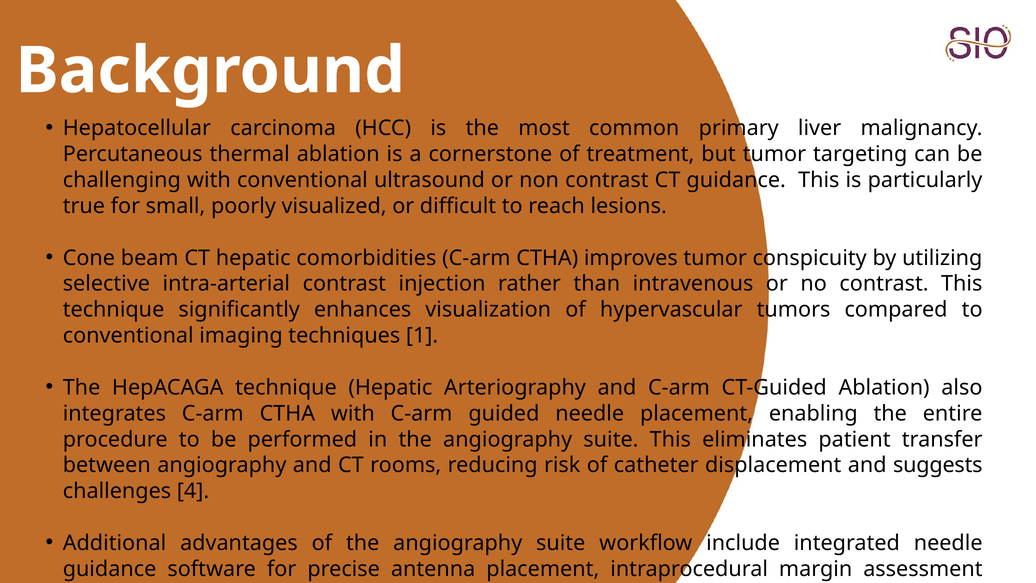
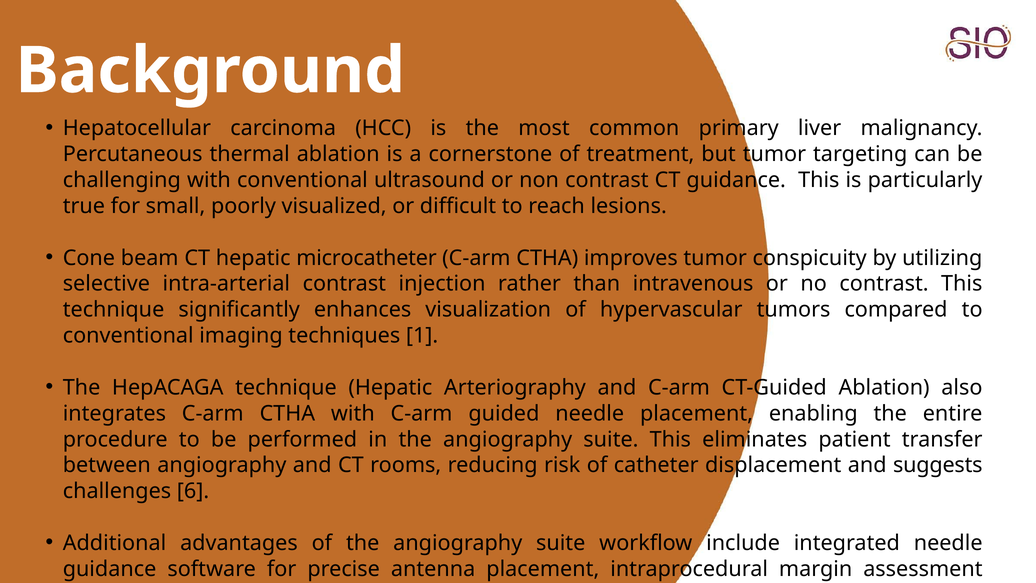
comorbidities: comorbidities -> microcatheter
4: 4 -> 6
